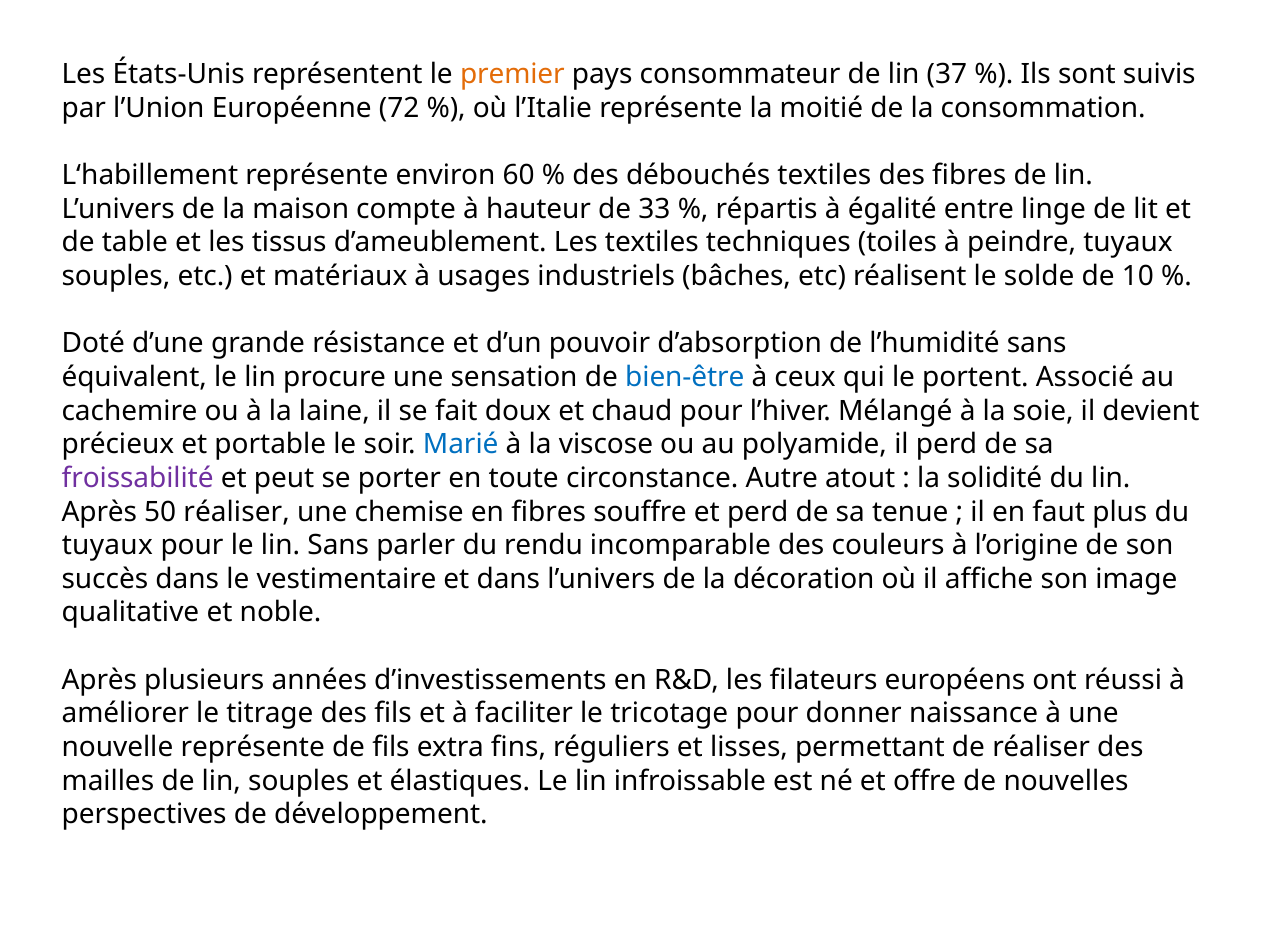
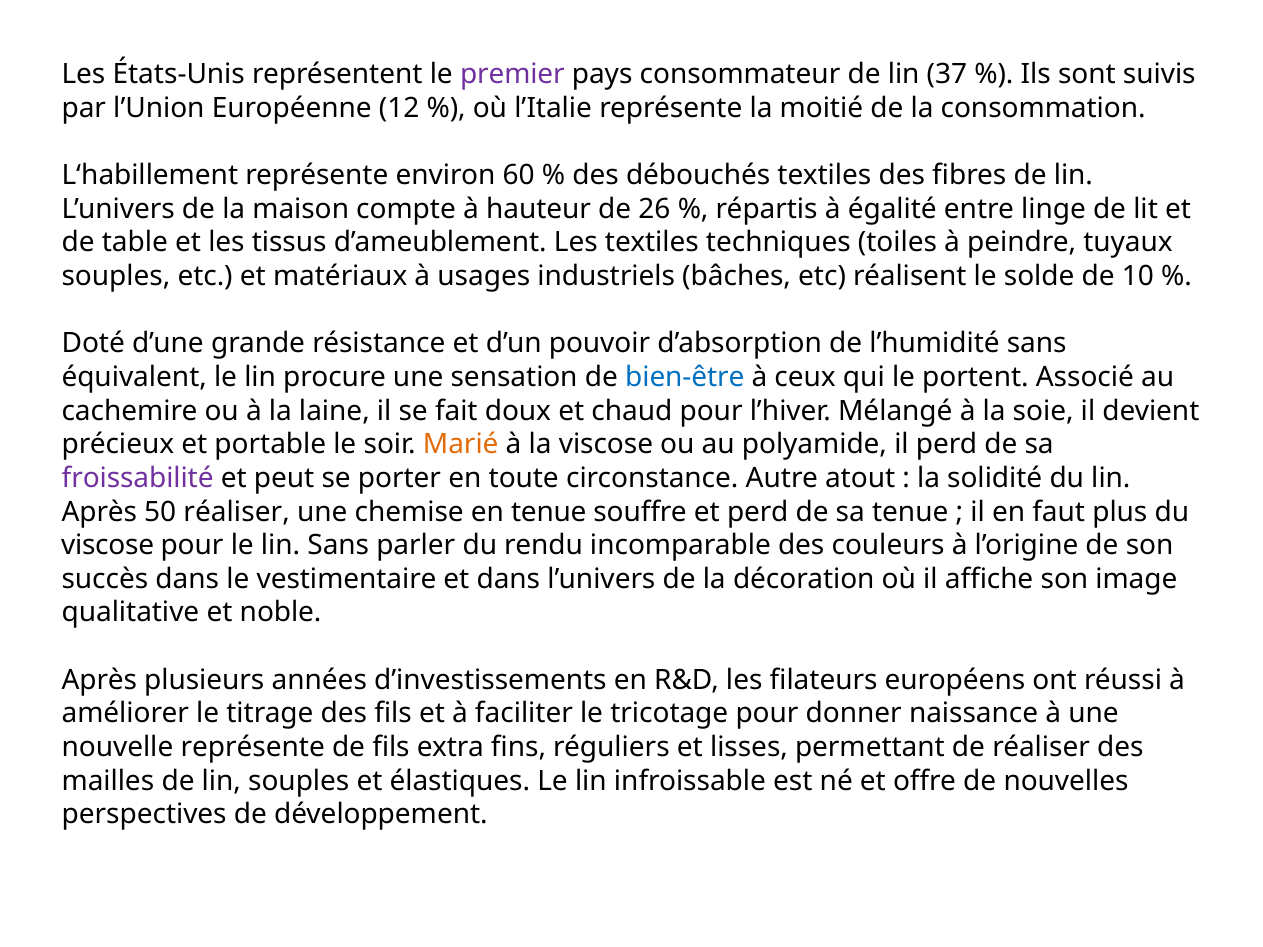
premier colour: orange -> purple
72: 72 -> 12
33: 33 -> 26
Marié colour: blue -> orange
en fibres: fibres -> tenue
tuyaux at (107, 546): tuyaux -> viscose
